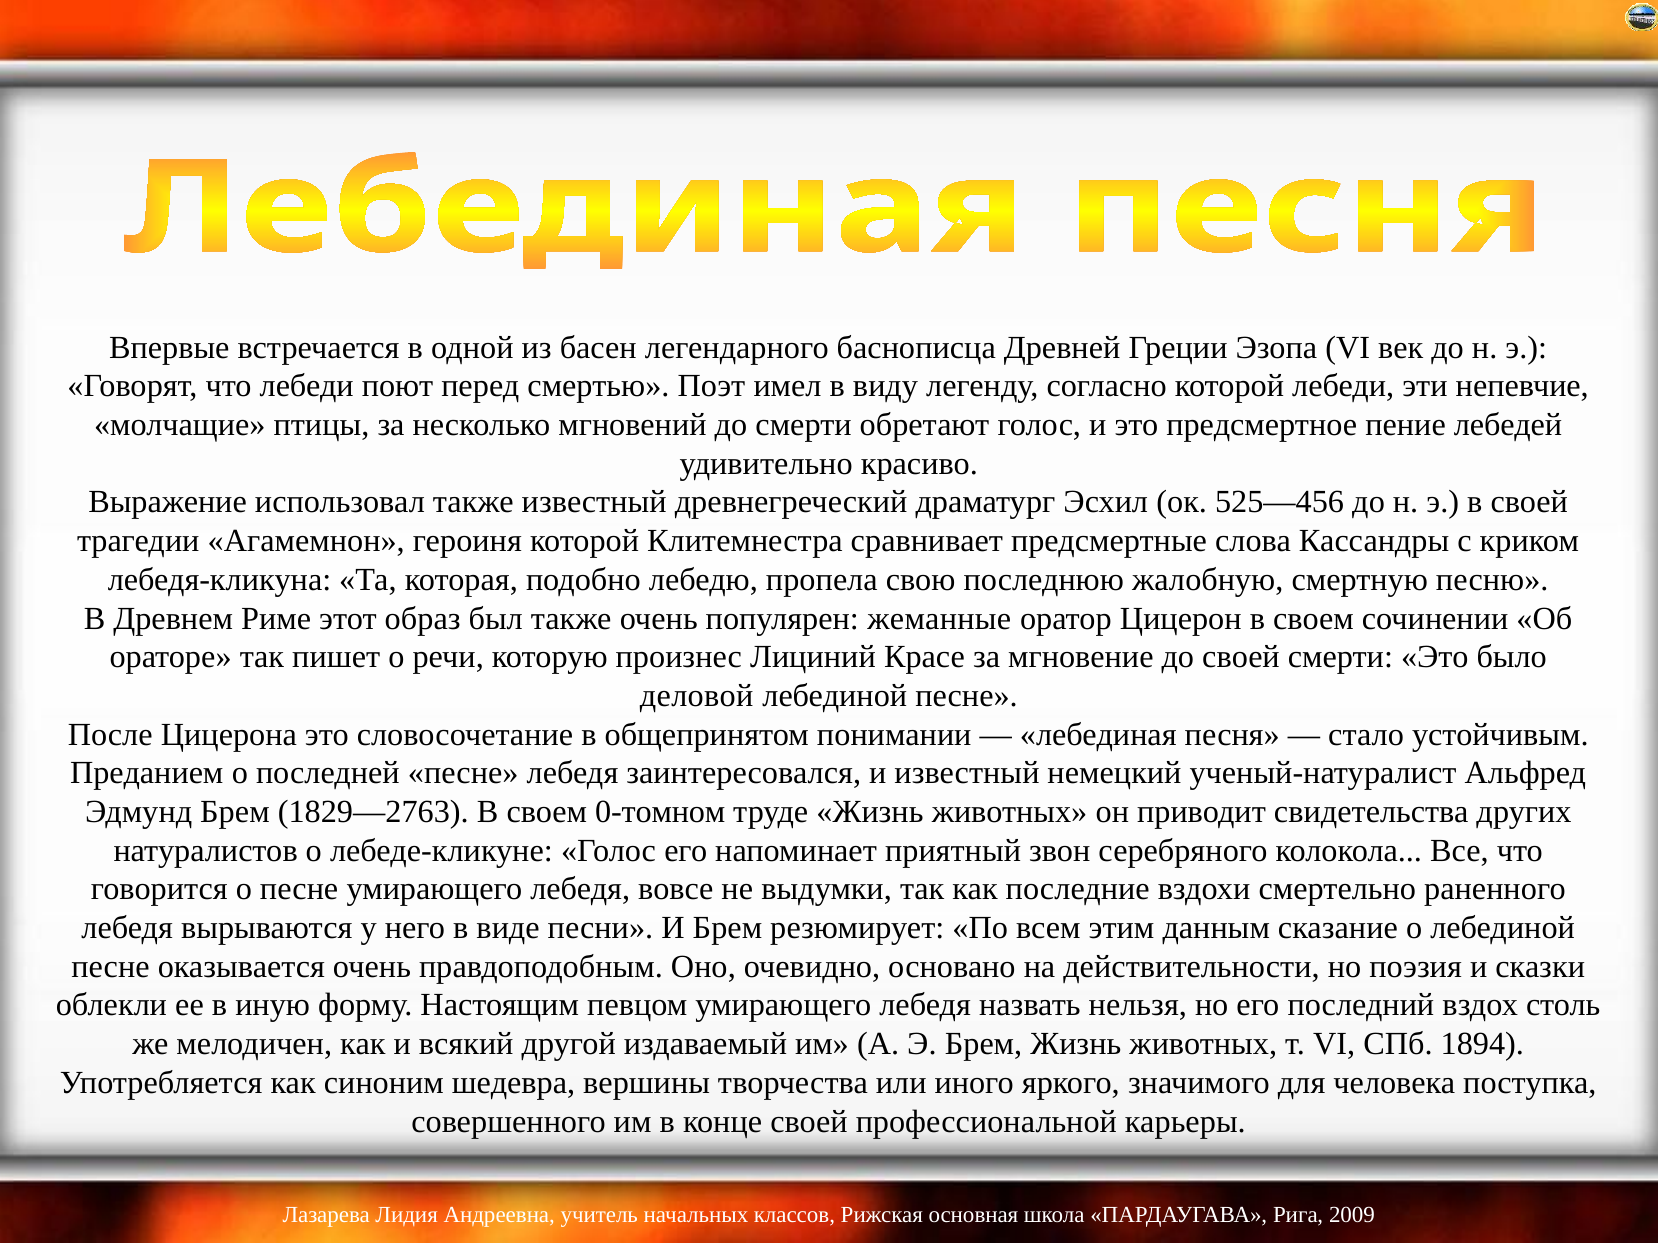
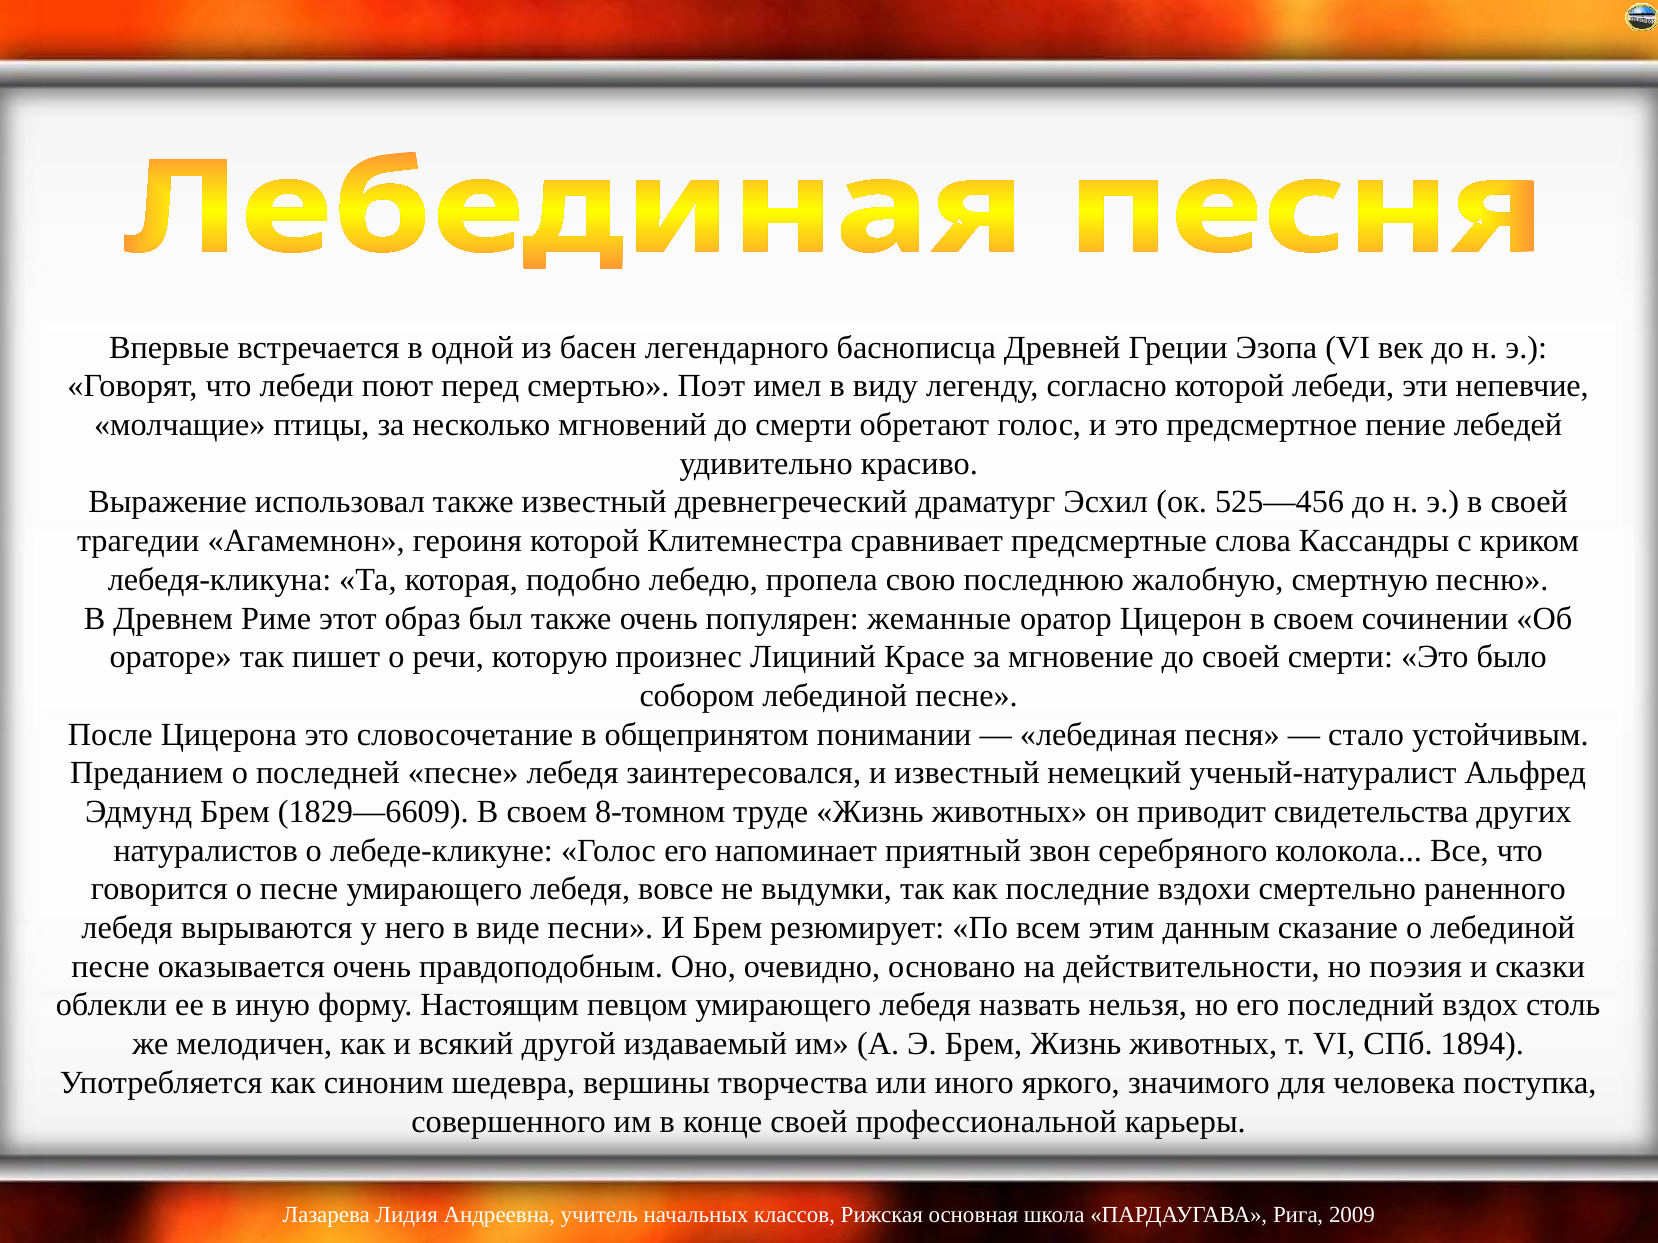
деловой: деловой -> собором
1829—2763: 1829—2763 -> 1829—6609
0-томном: 0-томном -> 8-томном
